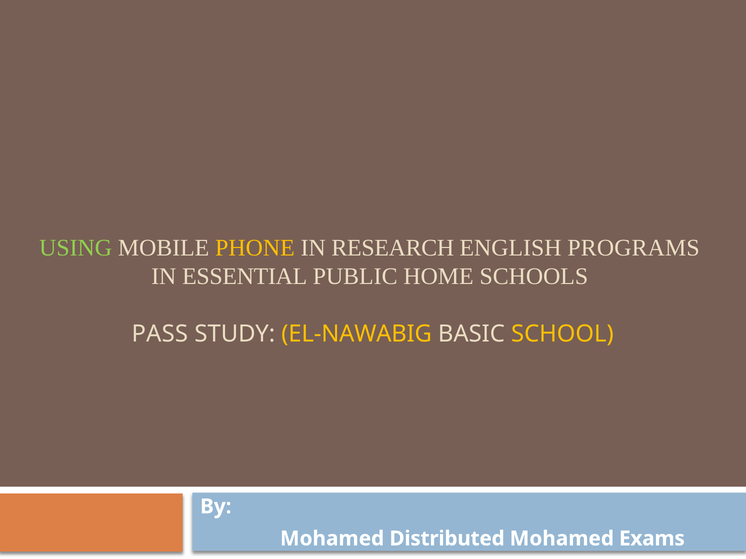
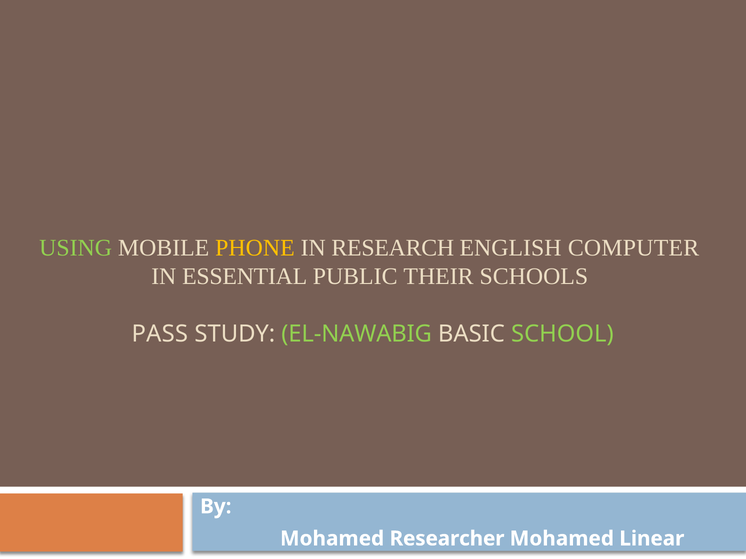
PROGRAMS: PROGRAMS -> COMPUTER
HOME: HOME -> THEIR
EL-NAWABIG colour: yellow -> light green
SCHOOL colour: yellow -> light green
Distributed: Distributed -> Researcher
Exams: Exams -> Linear
